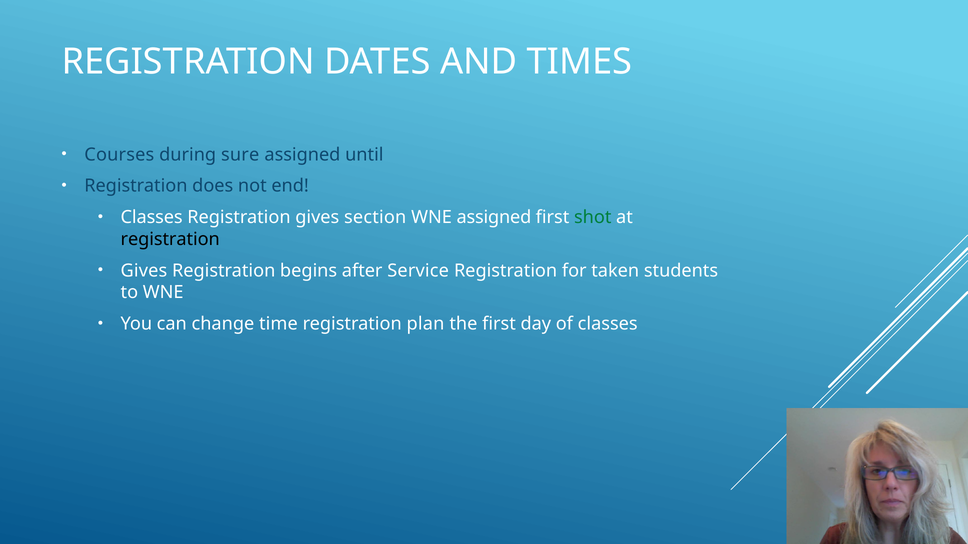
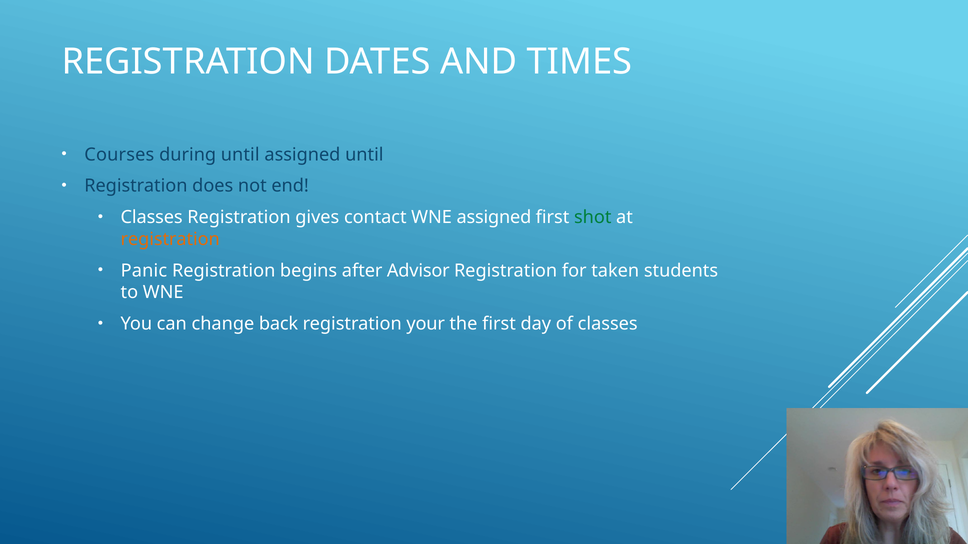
during sure: sure -> until
section: section -> contact
registration at (170, 239) colour: black -> orange
Gives at (144, 271): Gives -> Panic
Service: Service -> Advisor
time: time -> back
plan: plan -> your
